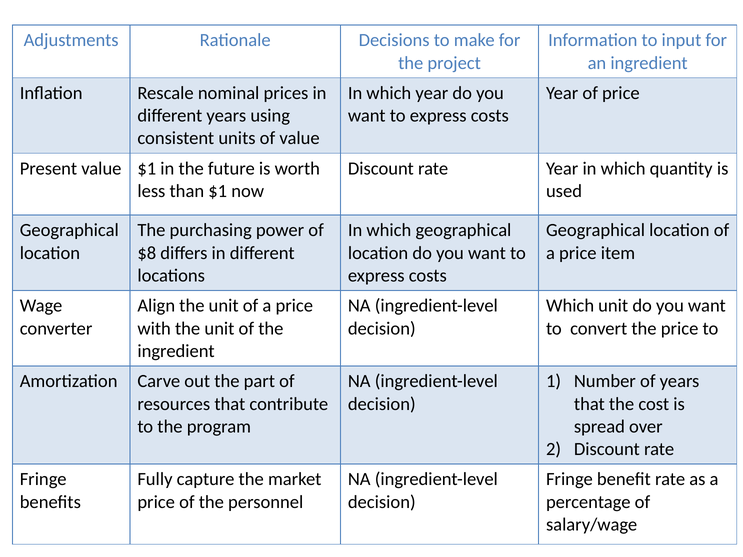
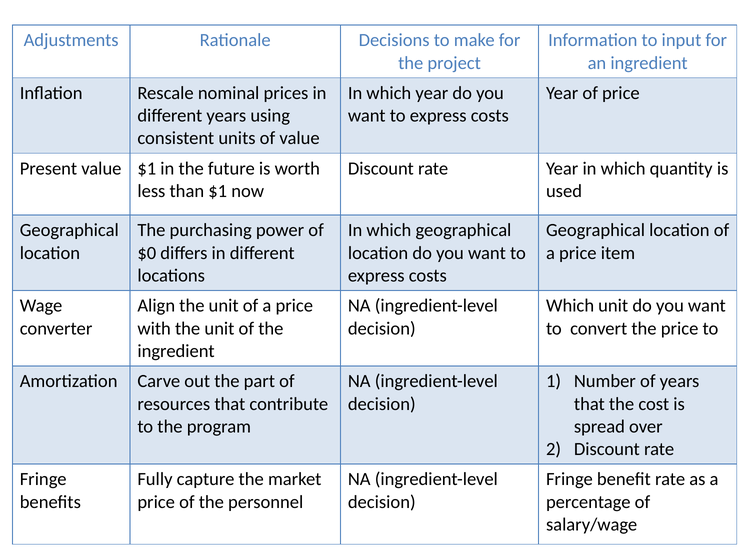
$8: $8 -> $0
